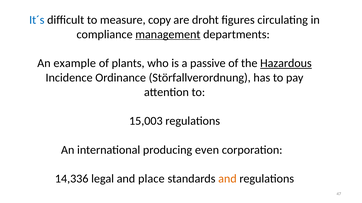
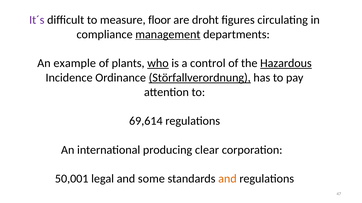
It´s colour: blue -> purple
copy: copy -> floor
who underline: none -> present
passive: passive -> control
Störfallverordnung underline: none -> present
15,003: 15,003 -> 69,614
even: even -> clear
14,336: 14,336 -> 50,001
place: place -> some
